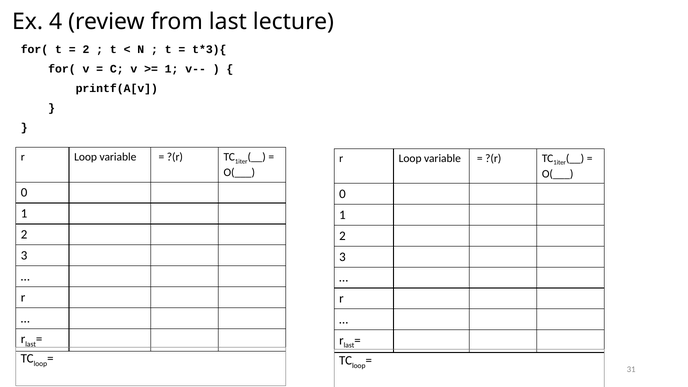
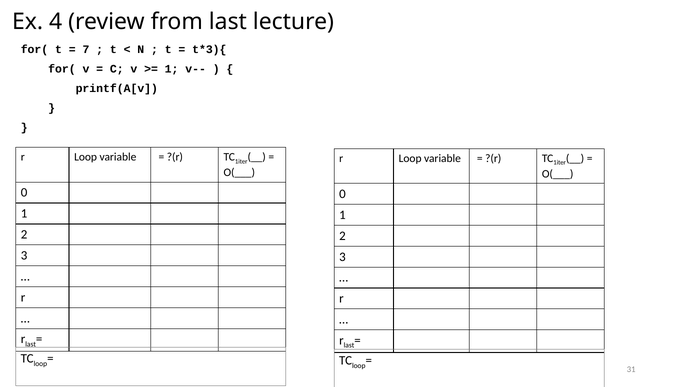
2 at (86, 49): 2 -> 7
